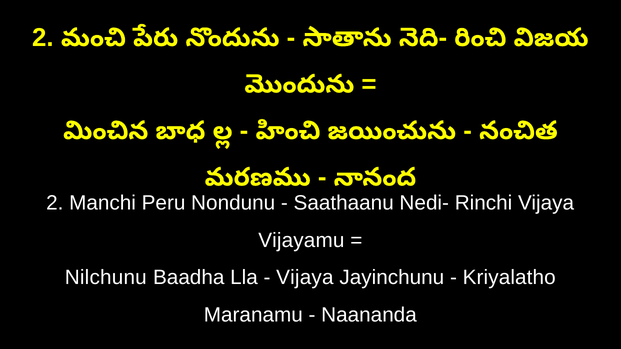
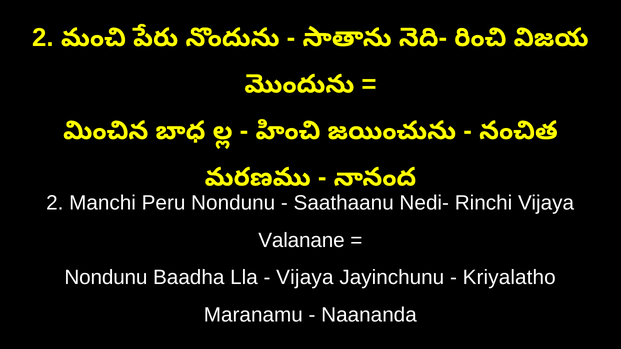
Vijayamu: Vijayamu -> Valanane
Nilchunu at (106, 278): Nilchunu -> Nondunu
